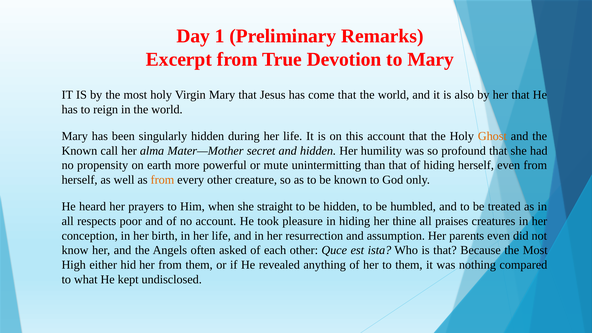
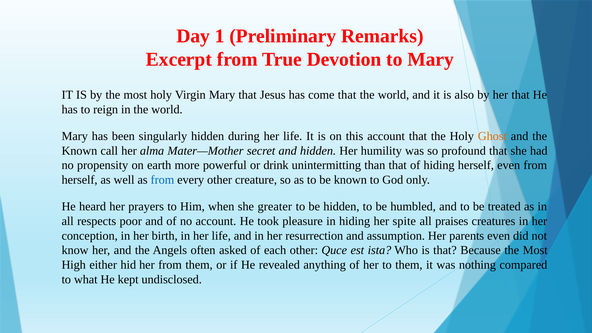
mute: mute -> drink
from at (162, 180) colour: orange -> blue
straight: straight -> greater
thine: thine -> spite
